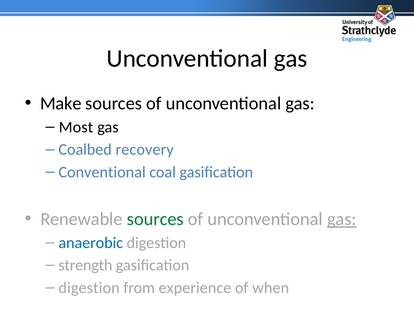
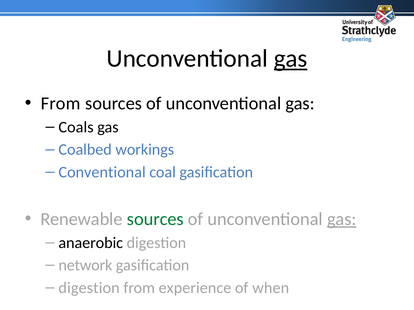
gas at (291, 59) underline: none -> present
Make at (61, 104): Make -> From
Most: Most -> Coals
recovery: recovery -> workings
anaerobic colour: blue -> black
strength: strength -> network
